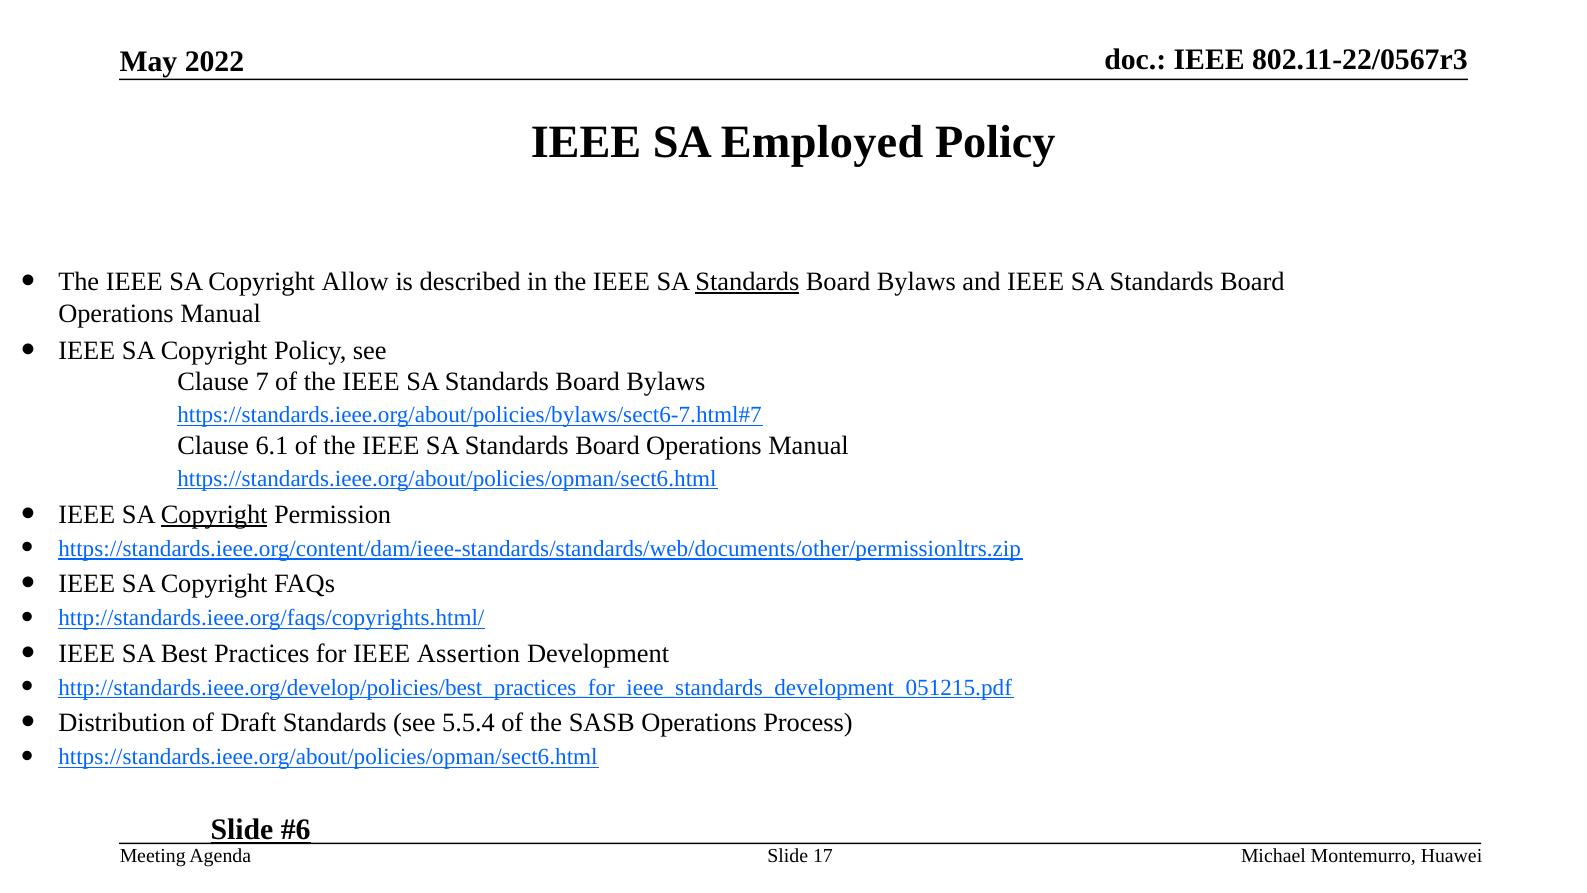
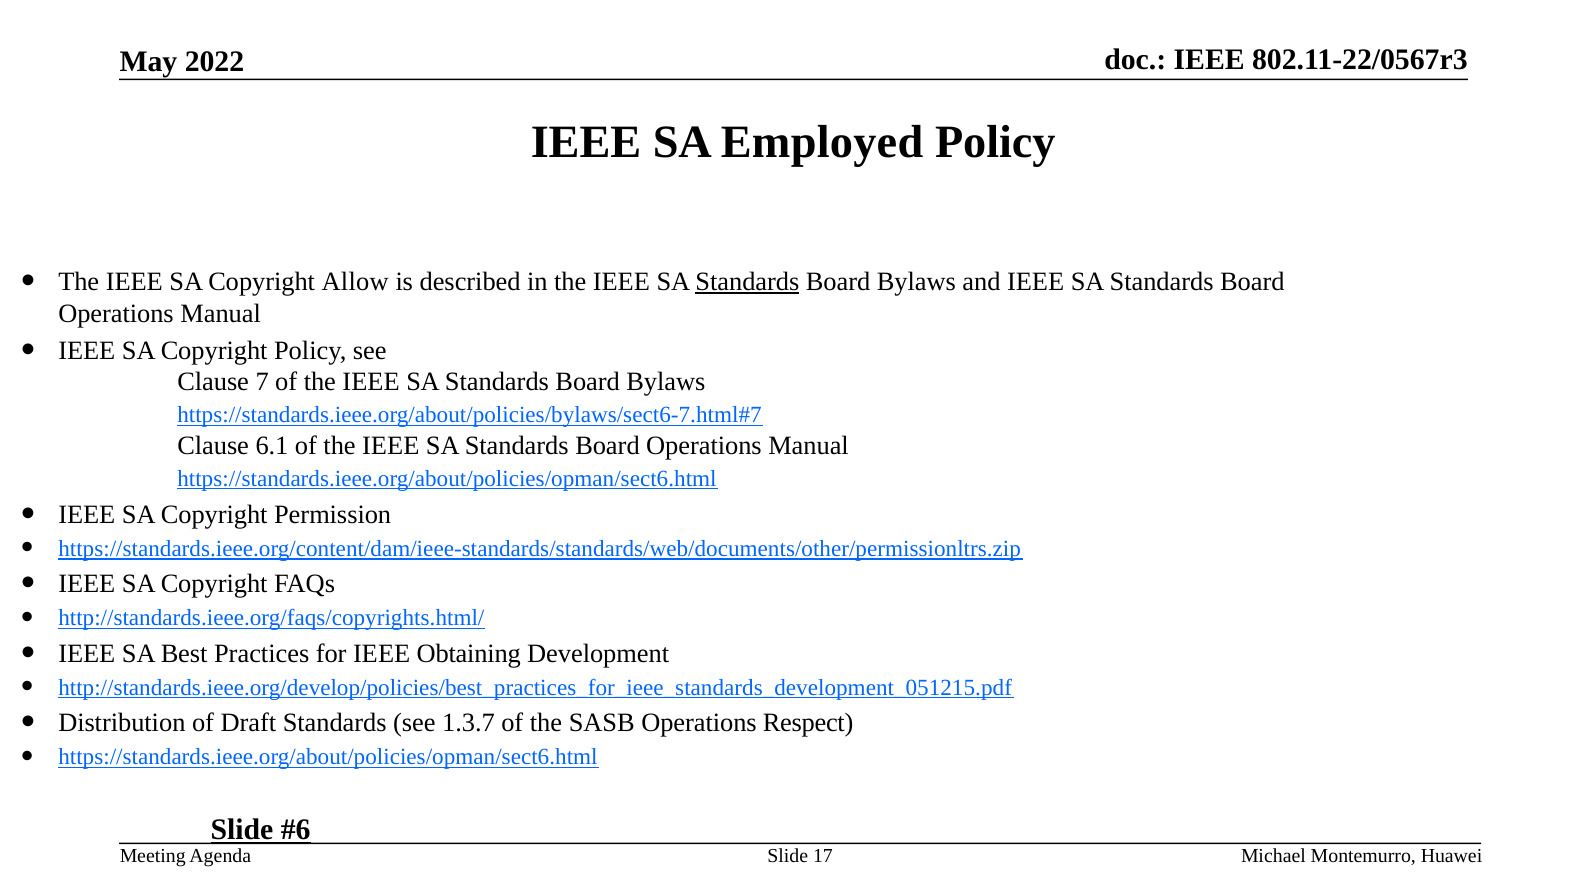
Copyright at (214, 514) underline: present -> none
Assertion: Assertion -> Obtaining
5.5.4: 5.5.4 -> 1.3.7
Process: Process -> Respect
